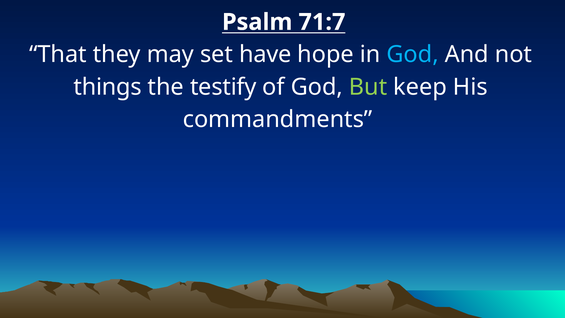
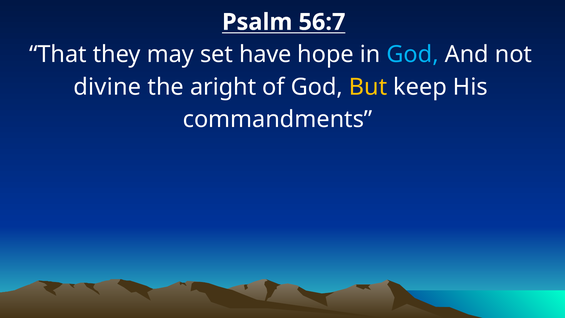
71:7: 71:7 -> 56:7
things: things -> divine
testify: testify -> aright
But colour: light green -> yellow
